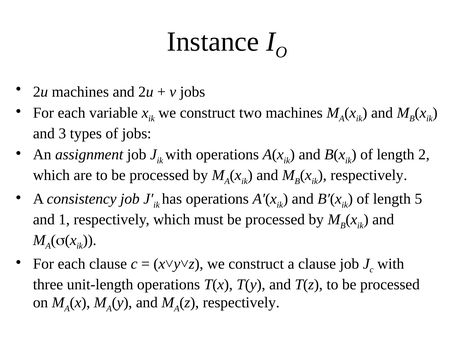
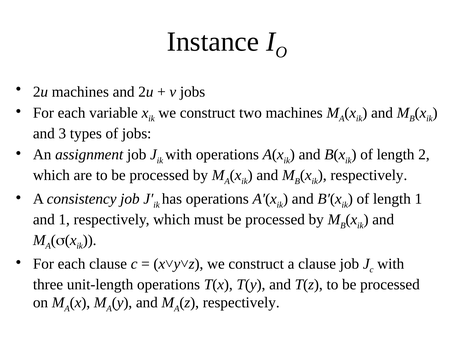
length 5: 5 -> 1
